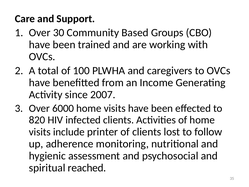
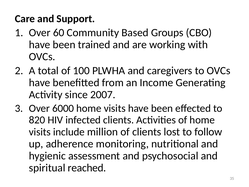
30: 30 -> 60
printer: printer -> million
